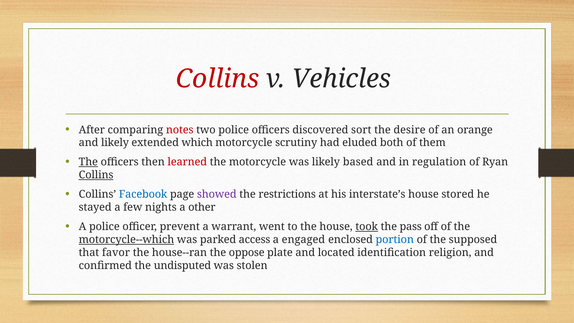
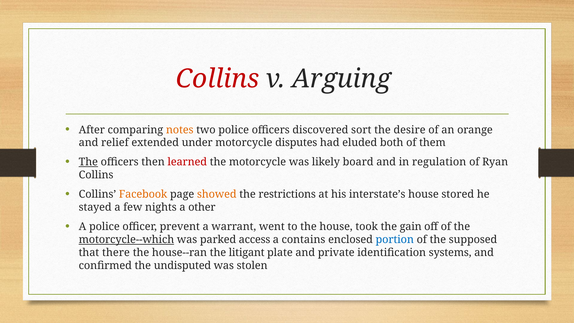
Vehicles: Vehicles -> Arguing
notes colour: red -> orange
and likely: likely -> relief
which: which -> under
scrutiny: scrutiny -> disputes
based: based -> board
Collins at (96, 175) underline: present -> none
Facebook colour: blue -> orange
showed colour: purple -> orange
took underline: present -> none
pass: pass -> gain
engaged: engaged -> contains
favor: favor -> there
oppose: oppose -> litigant
located: located -> private
religion: religion -> systems
